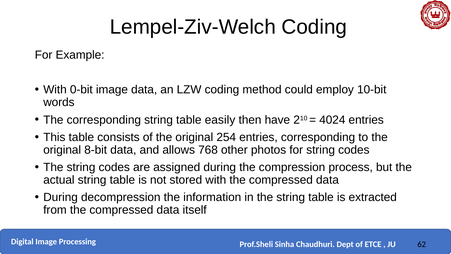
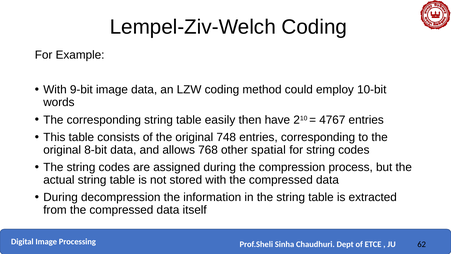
0-bit: 0-bit -> 9-bit
4024: 4024 -> 4767
254: 254 -> 748
photos: photos -> spatial
